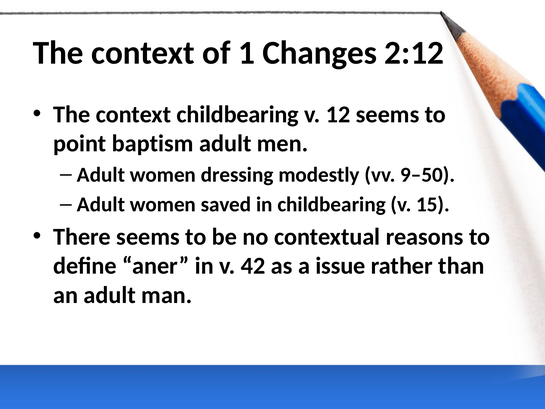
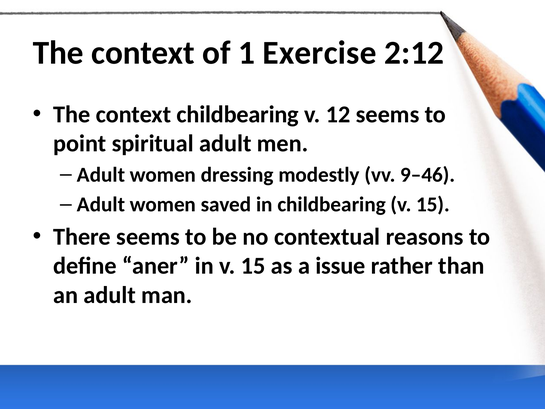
Changes: Changes -> Exercise
baptism: baptism -> spiritual
9–50: 9–50 -> 9–46
in v 42: 42 -> 15
